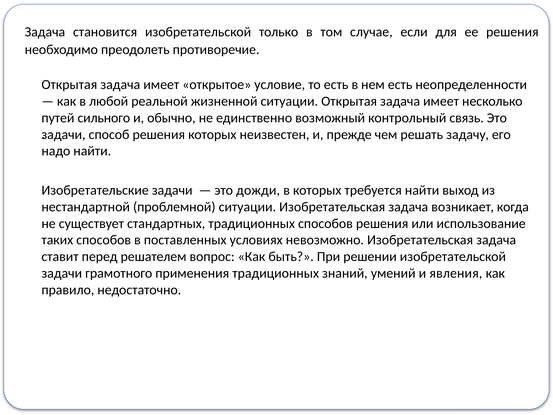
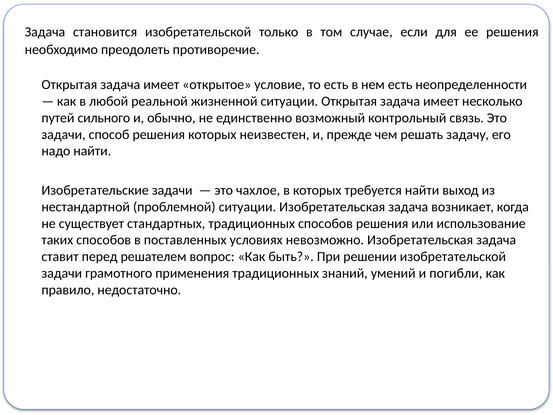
дожди: дожди -> чахлое
явления: явления -> погибли
